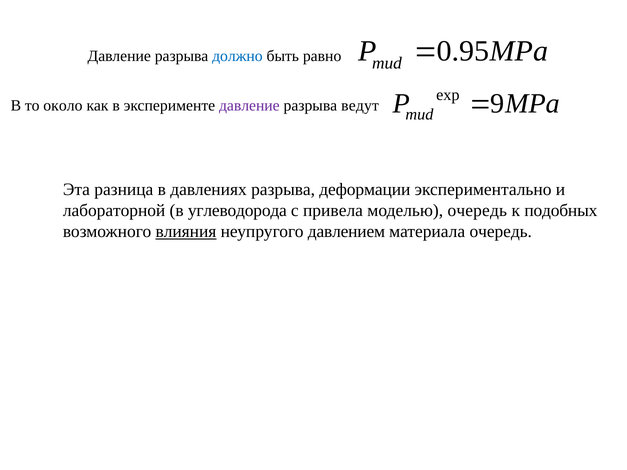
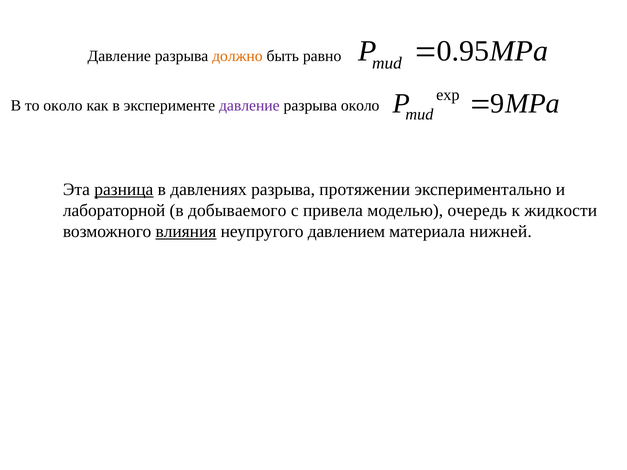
должно colour: blue -> orange
разрыва ведут: ведут -> около
разница underline: none -> present
деформации: деформации -> протяжении
углеводорода: углеводорода -> добываемого
подобных: подобных -> жидкости
материала очередь: очередь -> нижней
